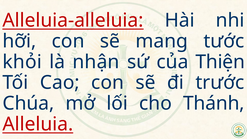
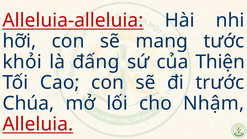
nhận: nhận -> đấng
Thánh: Thánh -> Nhậm
